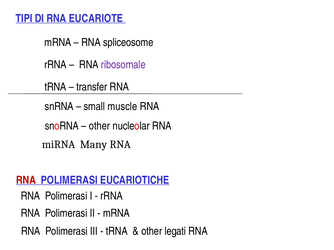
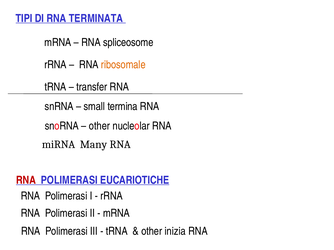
EUCARIOTE: EUCARIOTE -> TERMINATA
ribosomale colour: purple -> orange
muscle: muscle -> termina
legati: legati -> inizia
